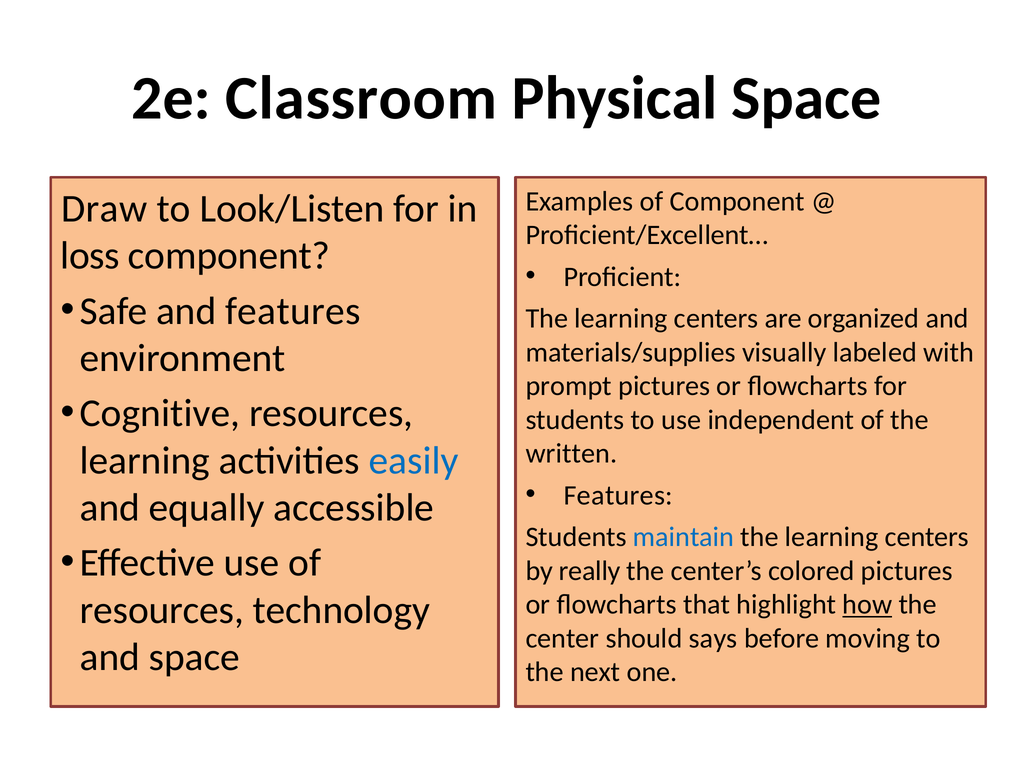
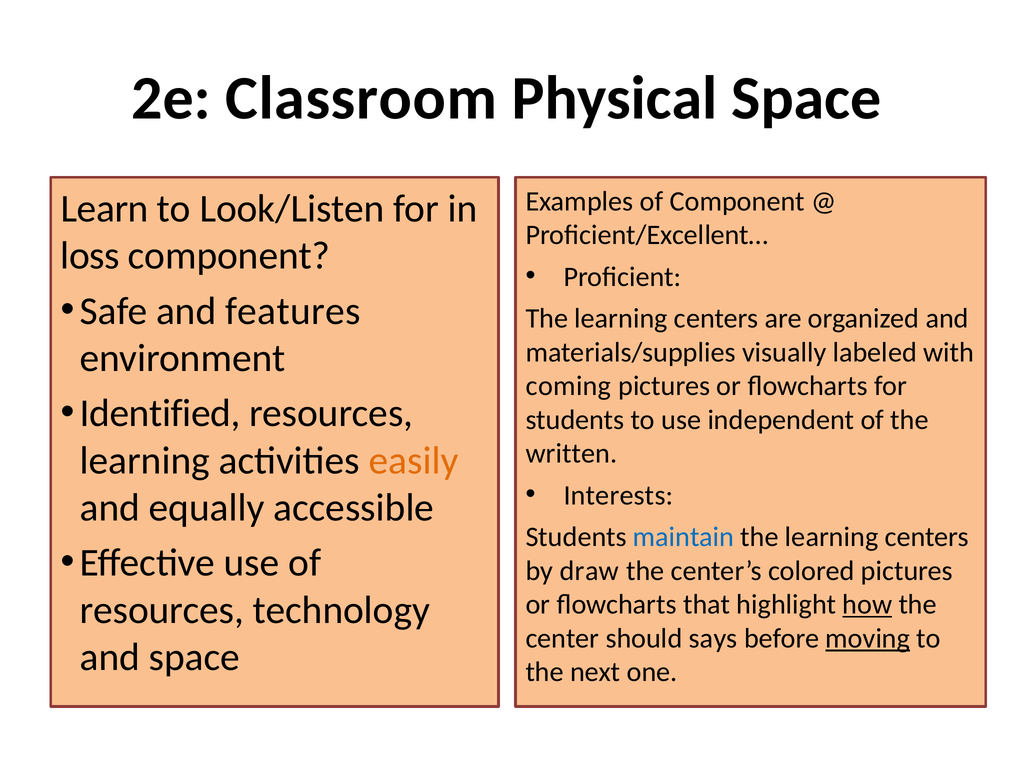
Draw: Draw -> Learn
prompt: prompt -> coming
Cognitive: Cognitive -> Identified
easily colour: blue -> orange
Features at (618, 496): Features -> Interests
really: really -> draw
moving underline: none -> present
